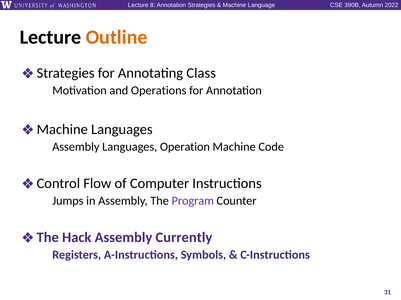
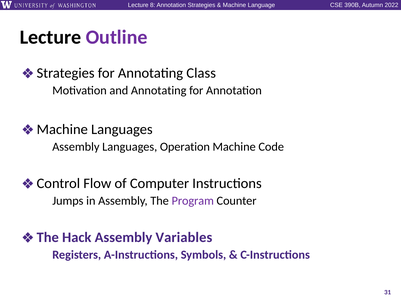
Outline colour: orange -> purple
and Operations: Operations -> Annotating
Currently: Currently -> Variables
